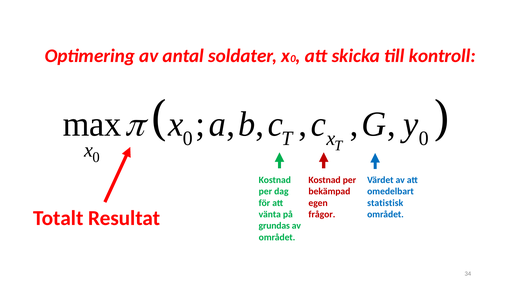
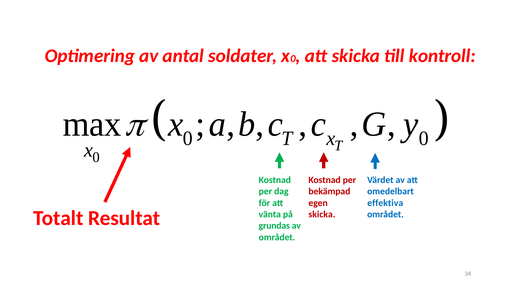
statistisk: statistisk -> effektiva
frågor at (322, 214): frågor -> skicka
